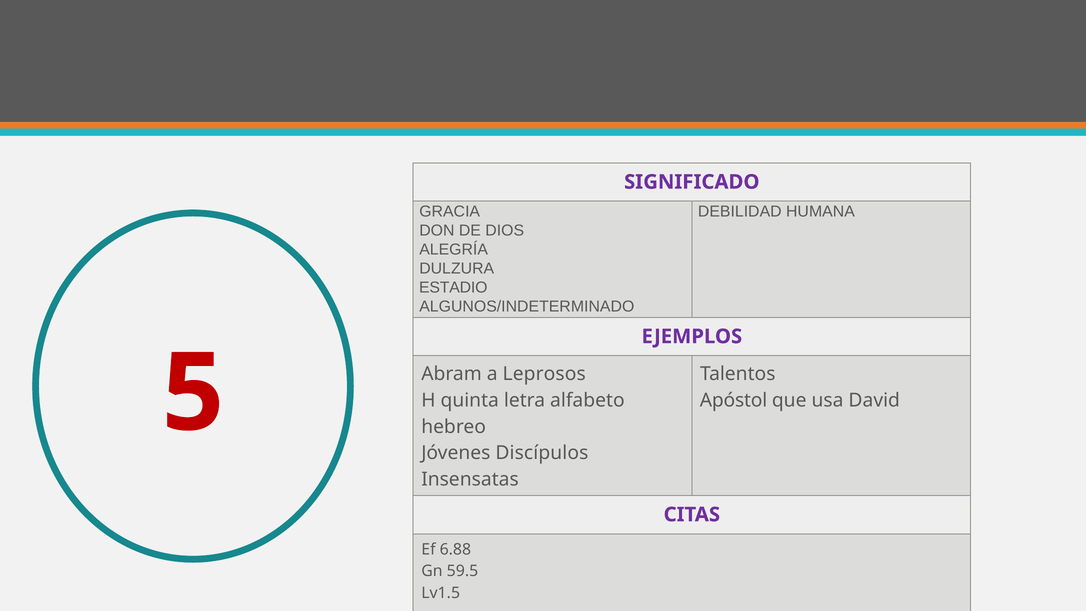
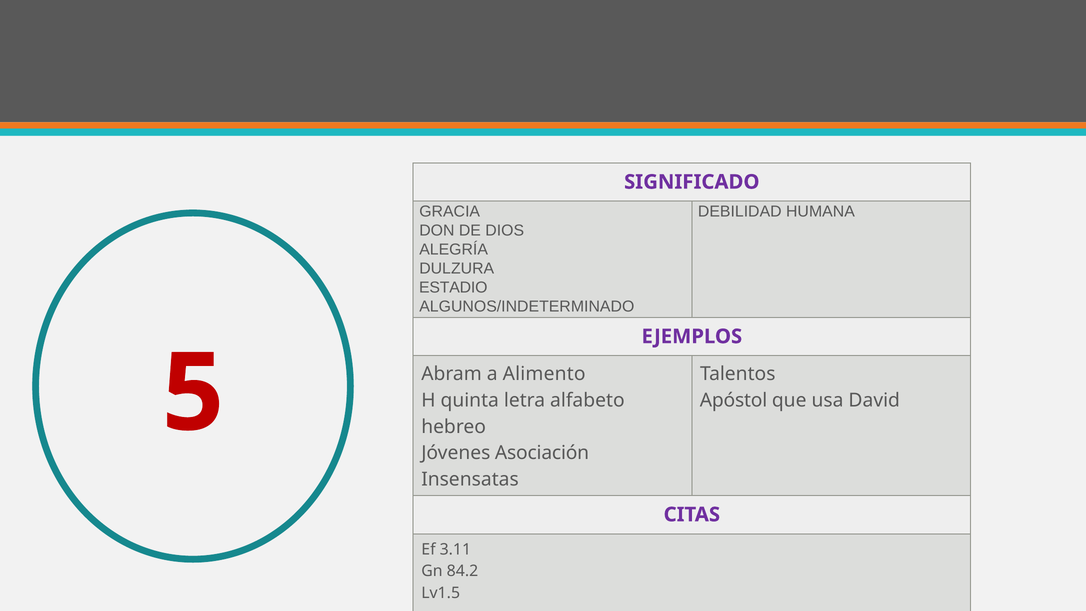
Leprosos: Leprosos -> Alimento
Discípulos: Discípulos -> Asociación
6.88: 6.88 -> 3.11
59.5: 59.5 -> 84.2
